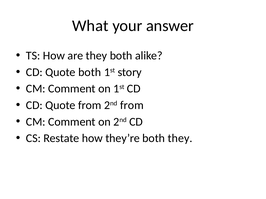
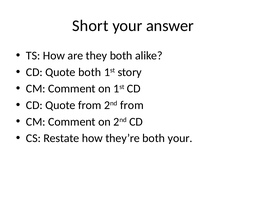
What: What -> Short
both they: they -> your
